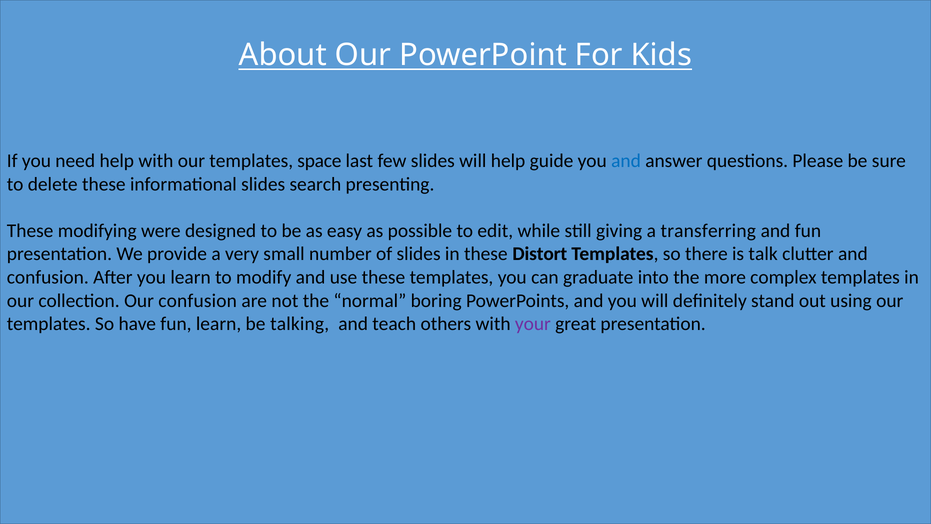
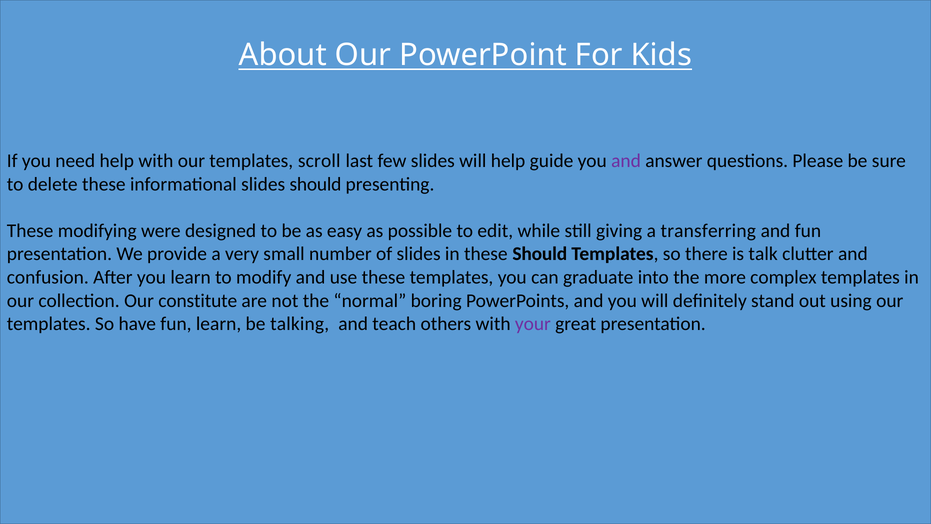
space: space -> scroll
and at (626, 161) colour: blue -> purple
slides search: search -> should
these Distort: Distort -> Should
Our confusion: confusion -> constitute
